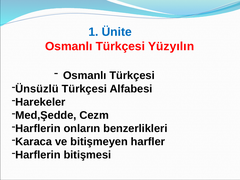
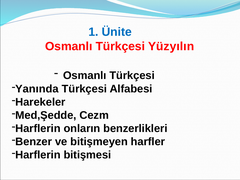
Ünsüzlü: Ünsüzlü -> Yanında
Karaca: Karaca -> Benzer
